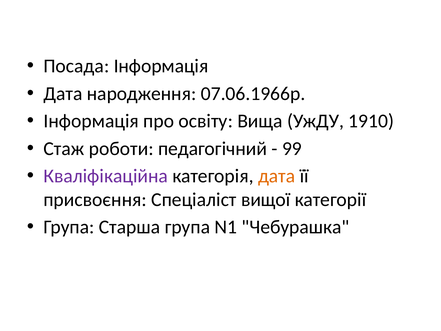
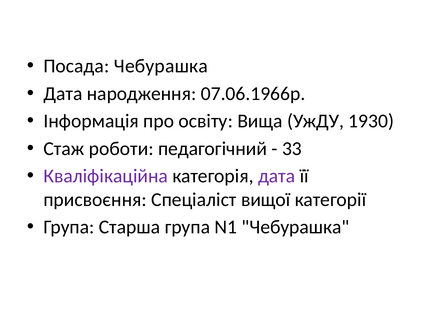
Посада Інформація: Інформація -> Чебурашка
1910: 1910 -> 1930
99: 99 -> 33
дата at (277, 176) colour: orange -> purple
